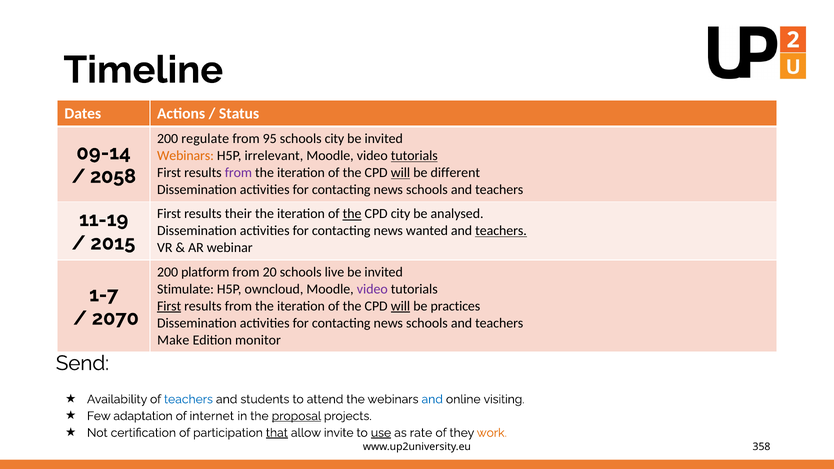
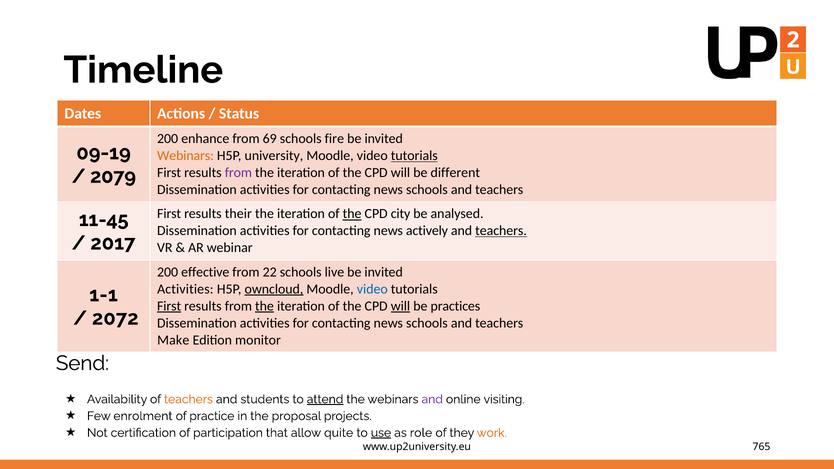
regulate: regulate -> enhance
95: 95 -> 69
schools city: city -> fire
09-14: 09-14 -> 09-19
irrelevant: irrelevant -> university
will at (400, 173) underline: present -> none
2058: 2058 -> 2079
11-19: 11-19 -> 11-45
wanted: wanted -> actively
2015: 2015 -> 2017
platform: platform -> effective
20: 20 -> 22
Stimulate at (185, 289): Stimulate -> Activities
owncloud underline: none -> present
video at (372, 289) colour: purple -> blue
1-7: 1-7 -> 1-1
the at (264, 306) underline: none -> present
2070: 2070 -> 2072
teachers at (188, 399) colour: blue -> orange
attend underline: none -> present
and at (432, 399) colour: blue -> purple
adaptation: adaptation -> enrolment
internet: internet -> practice
proposal underline: present -> none
that underline: present -> none
invite: invite -> quite
rate: rate -> role
358: 358 -> 765
